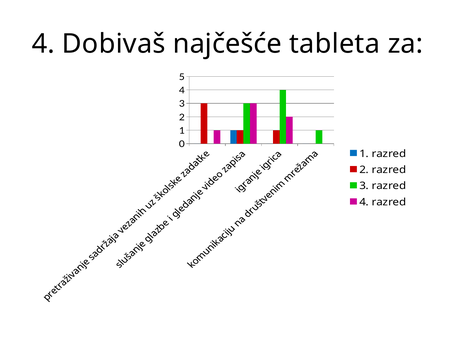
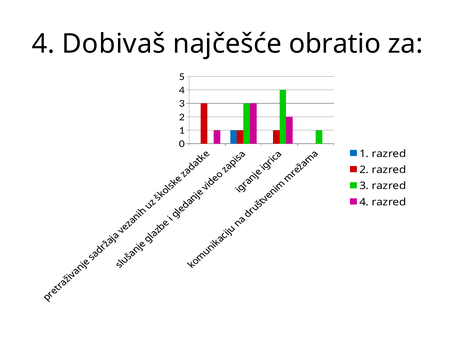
tableta: tableta -> obratio
